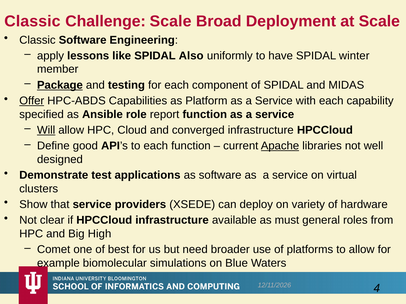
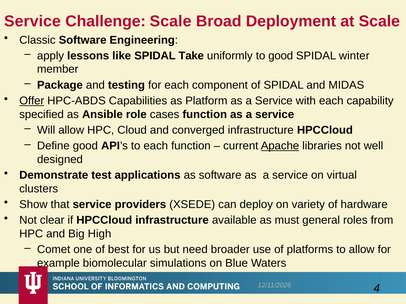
Classic at (32, 21): Classic -> Service
Also: Also -> Take
to have: have -> good
Package underline: present -> none
report: report -> cases
Will underline: present -> none
